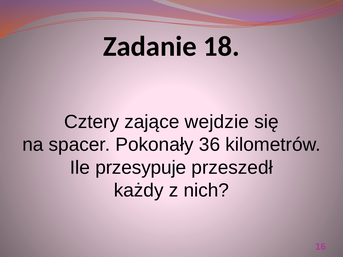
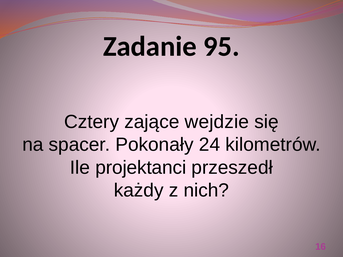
18: 18 -> 95
36: 36 -> 24
przesypuje: przesypuje -> projektanci
